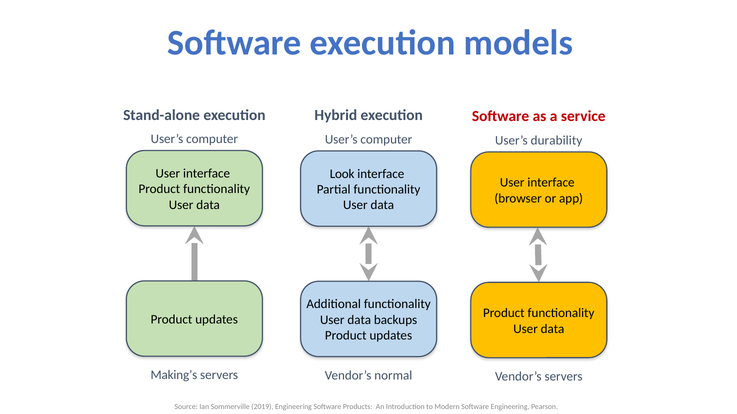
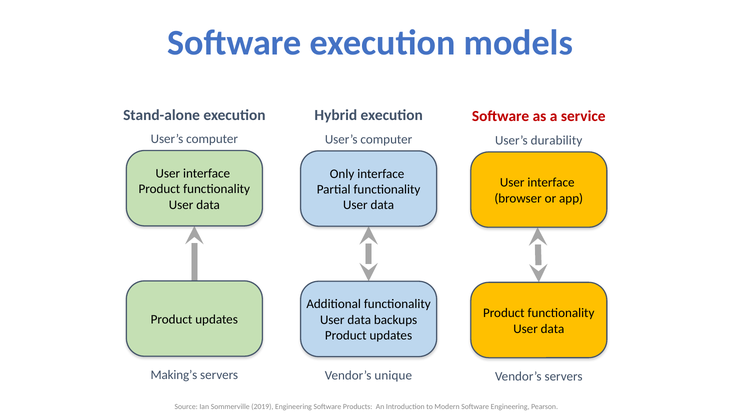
Look: Look -> Only
normal: normal -> unique
